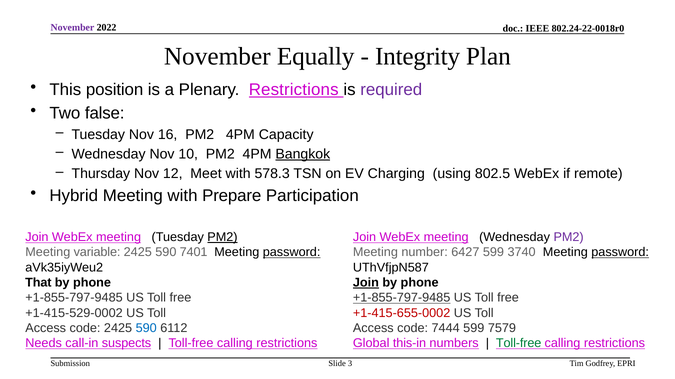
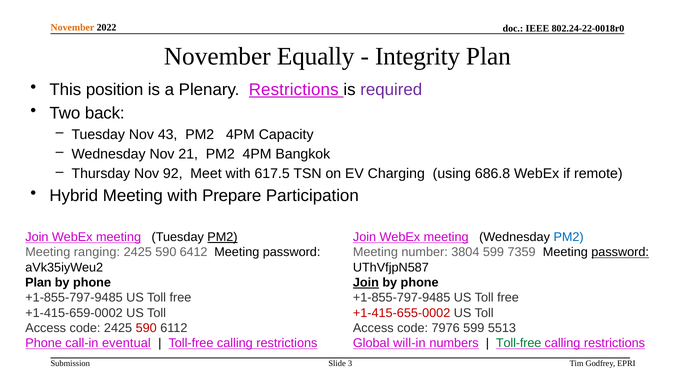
November at (72, 28) colour: purple -> orange
false: false -> back
16: 16 -> 43
10: 10 -> 21
Bangkok underline: present -> none
12: 12 -> 92
578.3: 578.3 -> 617.5
802.5: 802.5 -> 686.8
PM2 at (569, 238) colour: purple -> blue
variable: variable -> ranging
7401: 7401 -> 6412
password at (292, 253) underline: present -> none
6427: 6427 -> 3804
3740: 3740 -> 7359
That at (38, 283): That -> Plan
+1-855-797-9485 at (402, 298) underline: present -> none
+1-415-529-0002: +1-415-529-0002 -> +1-415-659-0002
590 at (146, 329) colour: blue -> red
7444: 7444 -> 7976
7579: 7579 -> 5513
Needs at (44, 344): Needs -> Phone
suspects: suspects -> eventual
this-in: this-in -> will-in
